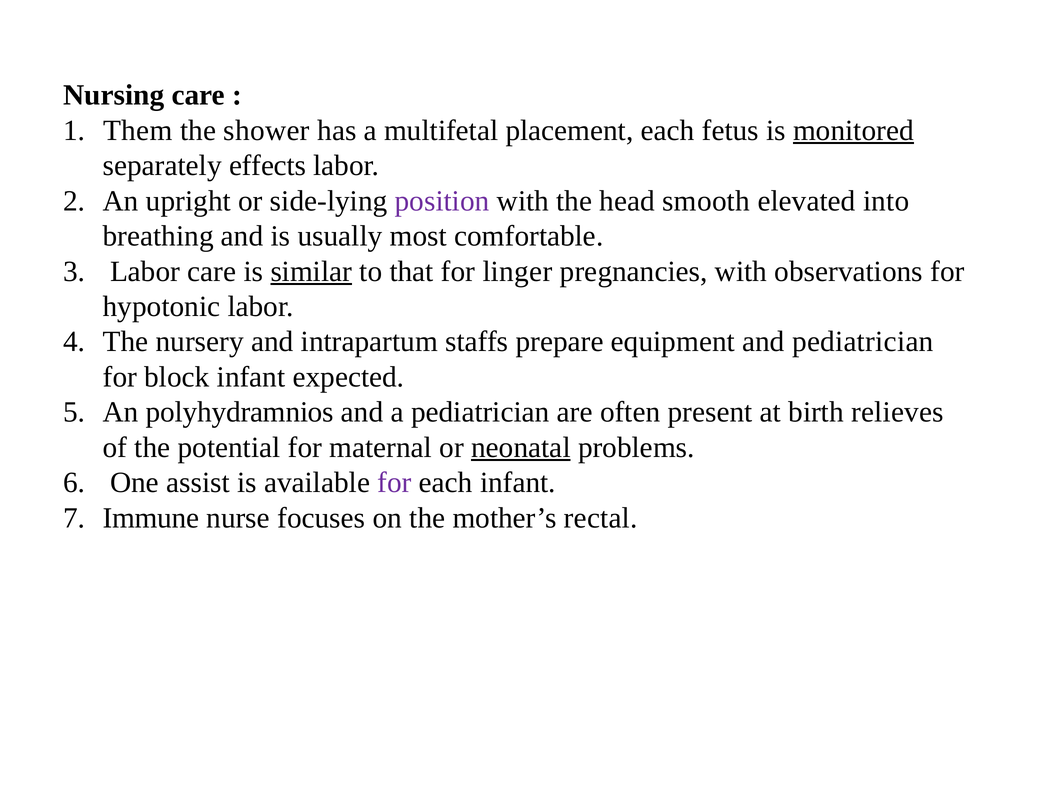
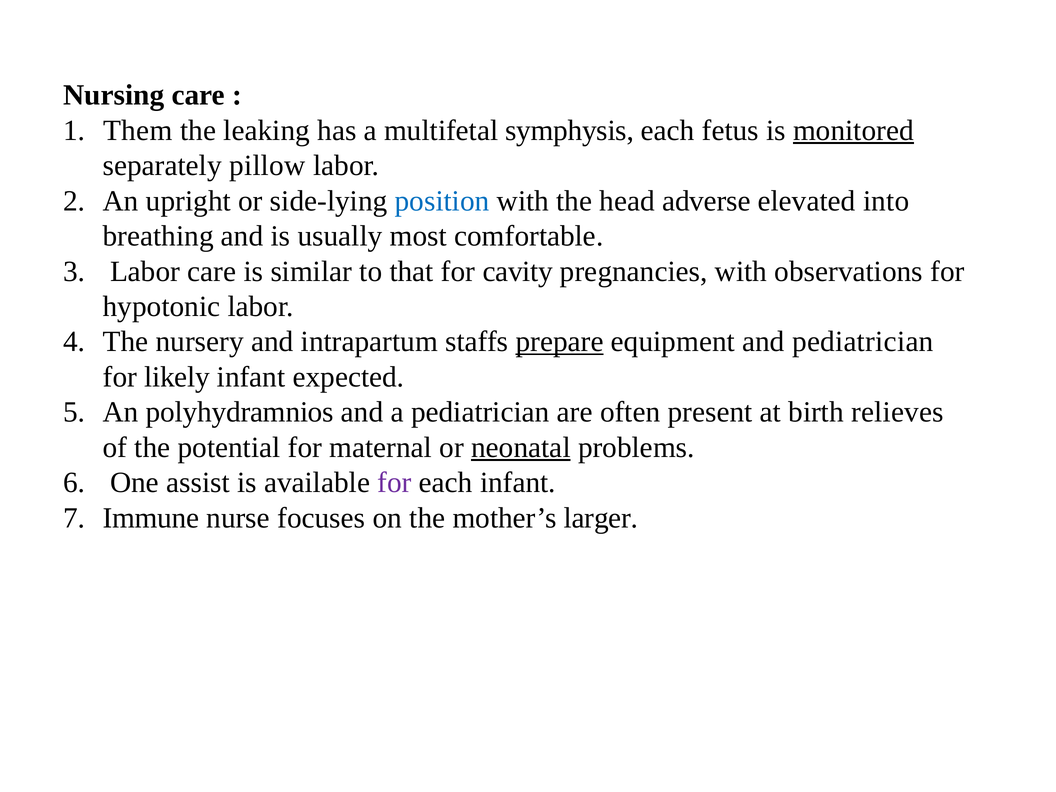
shower: shower -> leaking
placement: placement -> symphysis
effects: effects -> pillow
position colour: purple -> blue
smooth: smooth -> adverse
similar underline: present -> none
linger: linger -> cavity
prepare underline: none -> present
block: block -> likely
rectal: rectal -> larger
